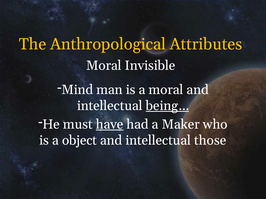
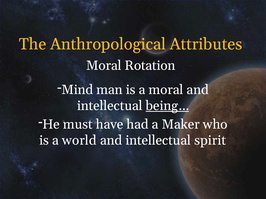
Invisible: Invisible -> Rotation
have underline: present -> none
object: object -> world
those: those -> spirit
